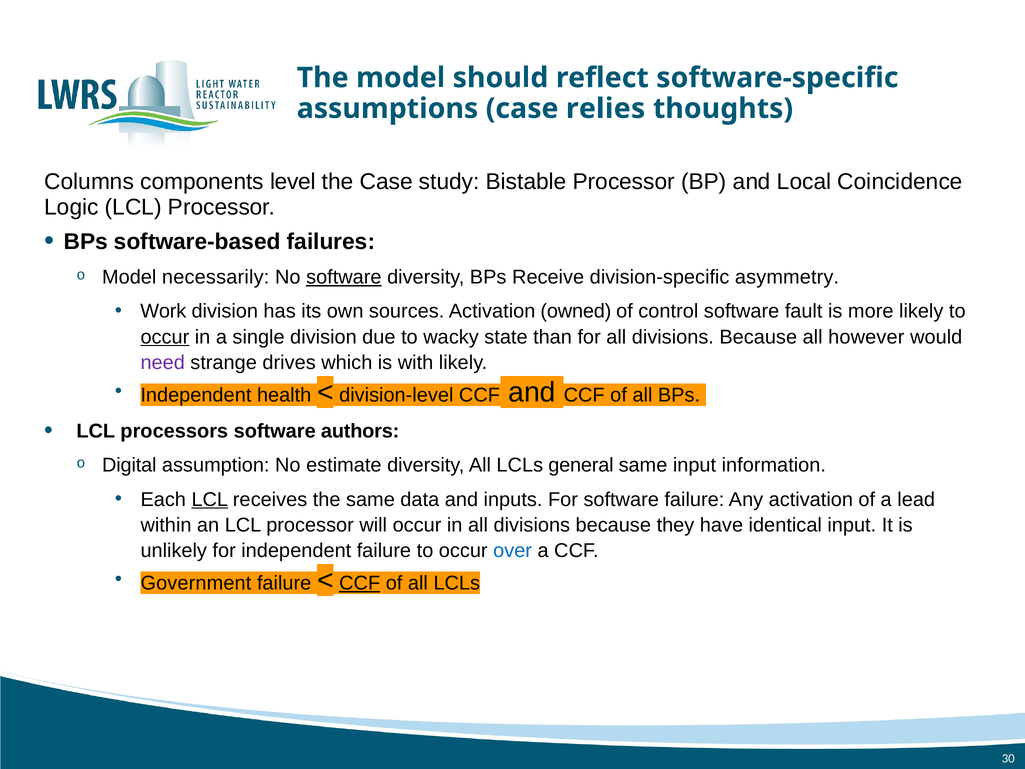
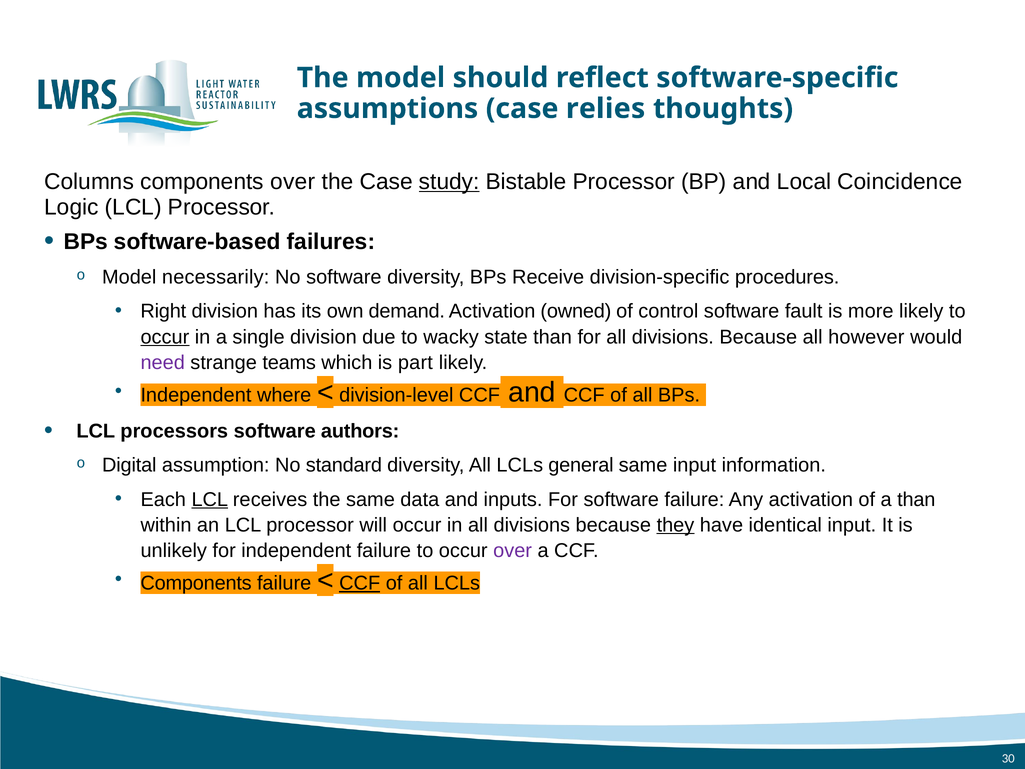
components level: level -> over
study underline: none -> present
software at (344, 277) underline: present -> none
asymmetry: asymmetry -> procedures
Work: Work -> Right
sources: sources -> demand
drives: drives -> teams
with: with -> part
health: health -> where
estimate: estimate -> standard
a lead: lead -> than
they underline: none -> present
over at (513, 551) colour: blue -> purple
Government at (196, 583): Government -> Components
